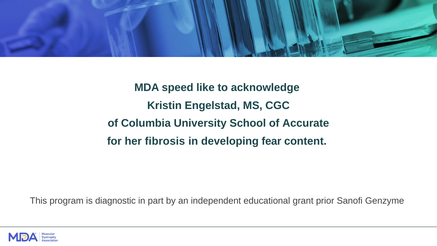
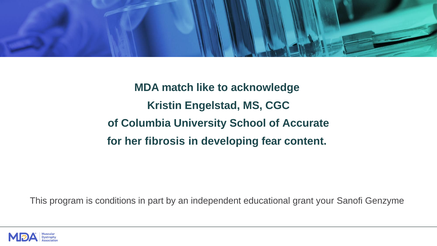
speed: speed -> match
diagnostic: diagnostic -> conditions
prior: prior -> your
